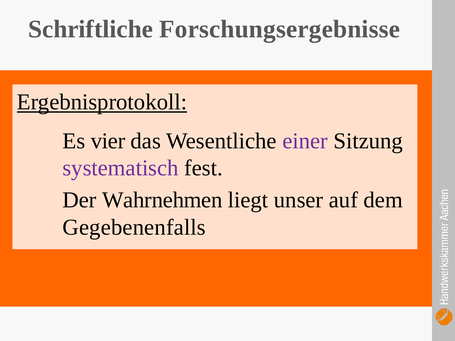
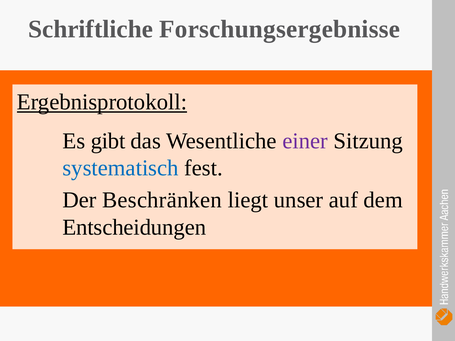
vier: vier -> gibt
systematisch colour: purple -> blue
Wahrnehmen: Wahrnehmen -> Beschränken
Gegebenenfalls: Gegebenenfalls -> Entscheidungen
